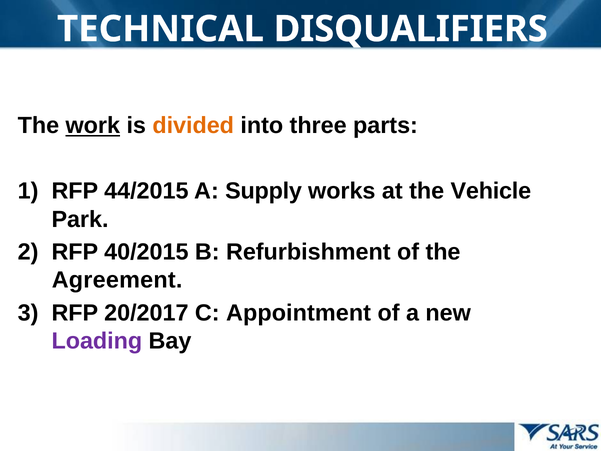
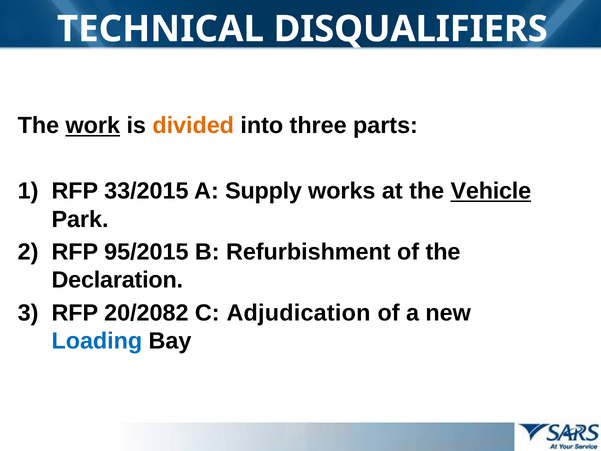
44/2015: 44/2015 -> 33/2015
Vehicle underline: none -> present
40/2015: 40/2015 -> 95/2015
Agreement: Agreement -> Declaration
20/2017: 20/2017 -> 20/2082
Appointment: Appointment -> Adjudication
Loading colour: purple -> blue
